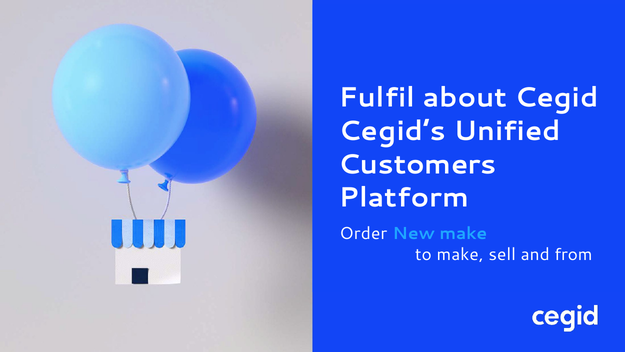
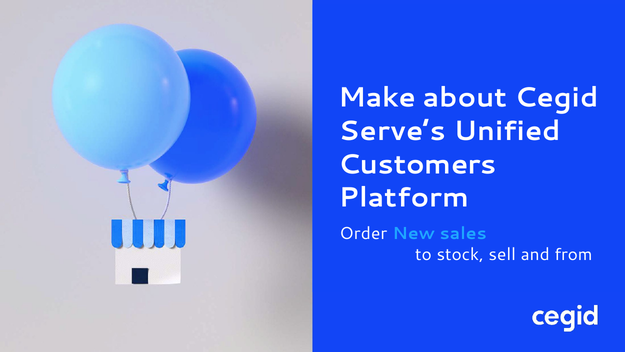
Fulfil: Fulfil -> Make
Cegid’s: Cegid’s -> Serve’s
New make: make -> sales
to make: make -> stock
